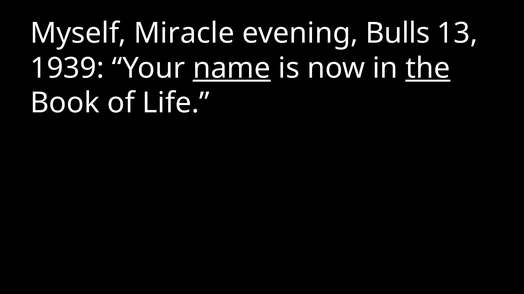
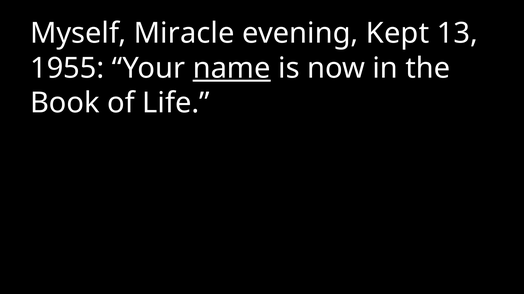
Bulls: Bulls -> Kept
1939: 1939 -> 1955
the underline: present -> none
